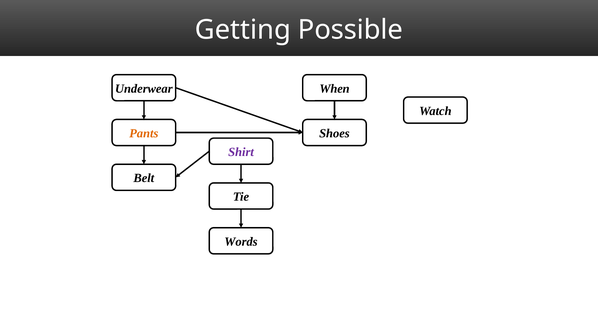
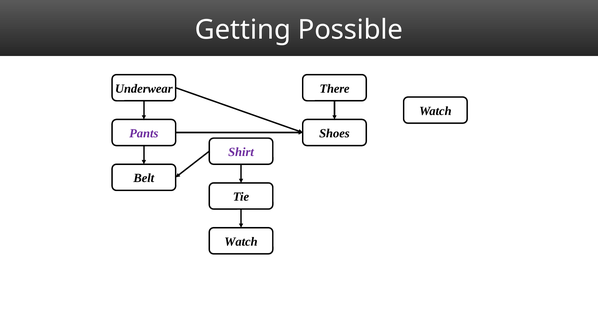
When: When -> There
Pants colour: orange -> purple
Words at (241, 242): Words -> Watch
